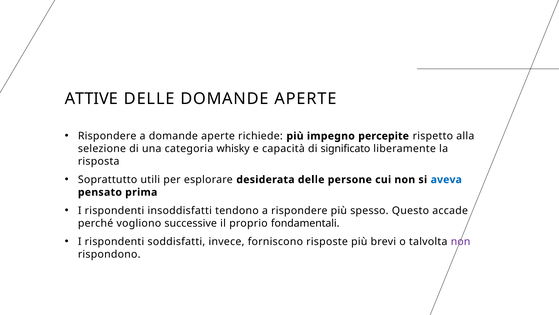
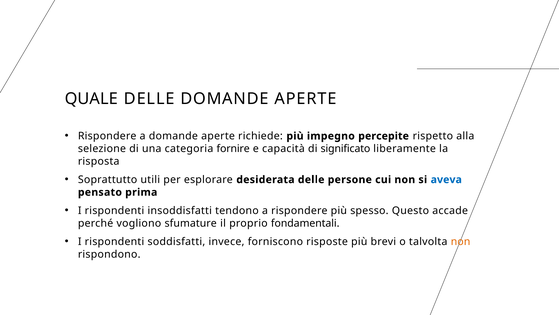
ATTIVE: ATTIVE -> QUALE
whisky: whisky -> fornire
successive: successive -> sfumature
non at (461, 241) colour: purple -> orange
